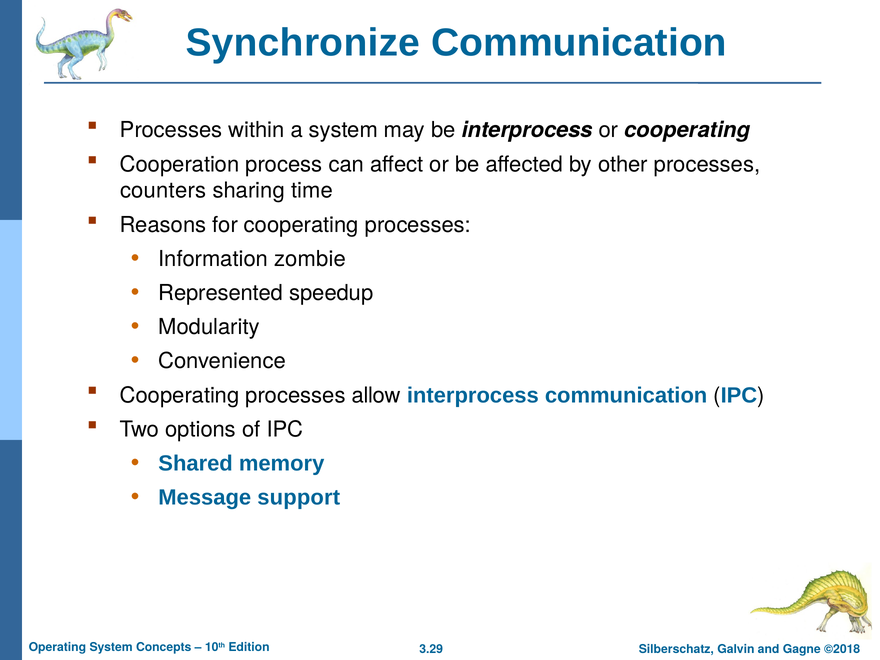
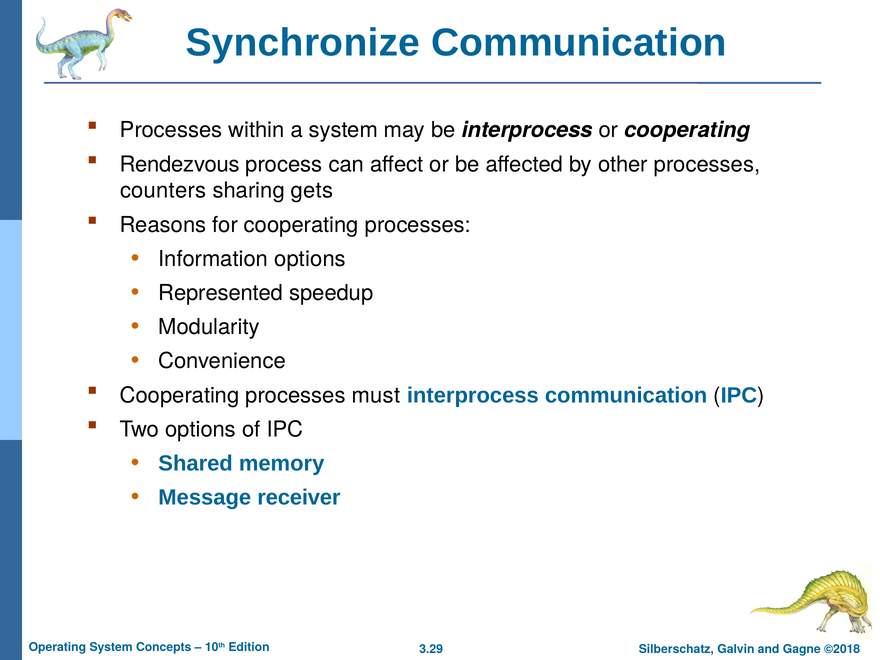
Cooperation: Cooperation -> Rendezvous
time: time -> gets
Information zombie: zombie -> options
allow: allow -> must
support: support -> receiver
